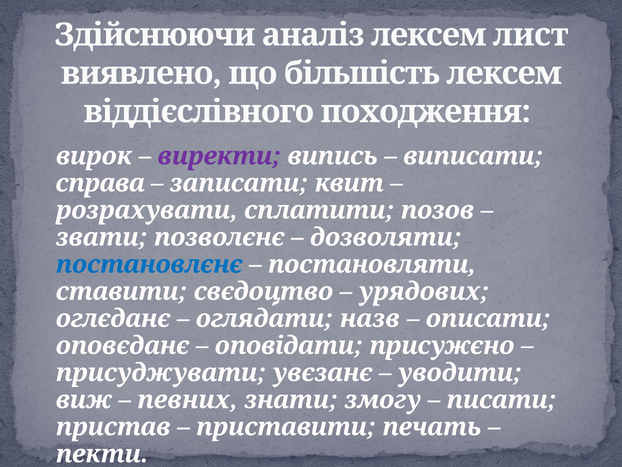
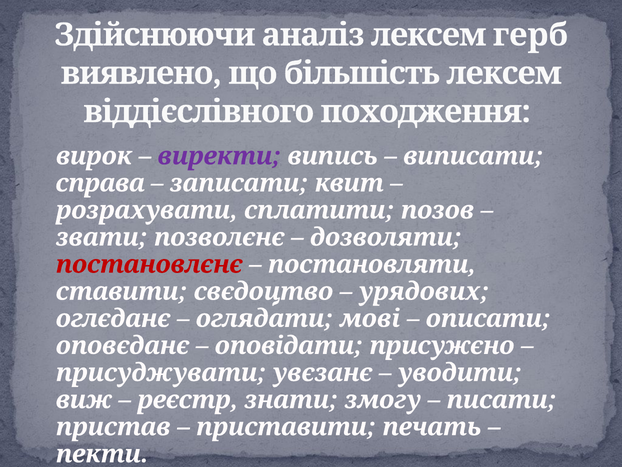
лист: лист -> герб
постановлєнє colour: blue -> red
назв: назв -> мові
певних: певних -> реєстр
